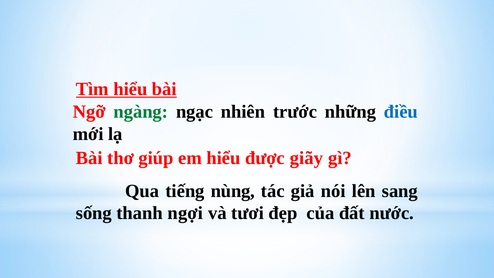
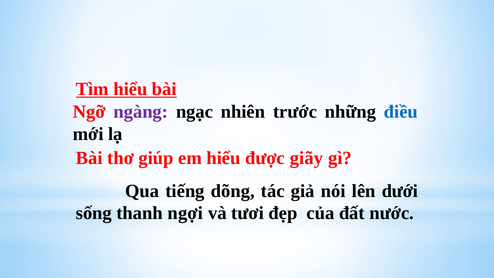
ngàng colour: green -> purple
nùng: nùng -> dõng
sang: sang -> dưới
